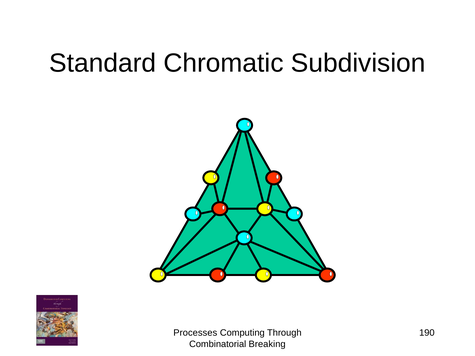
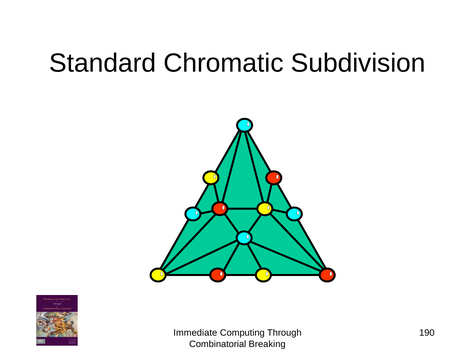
Processes: Processes -> Immediate
